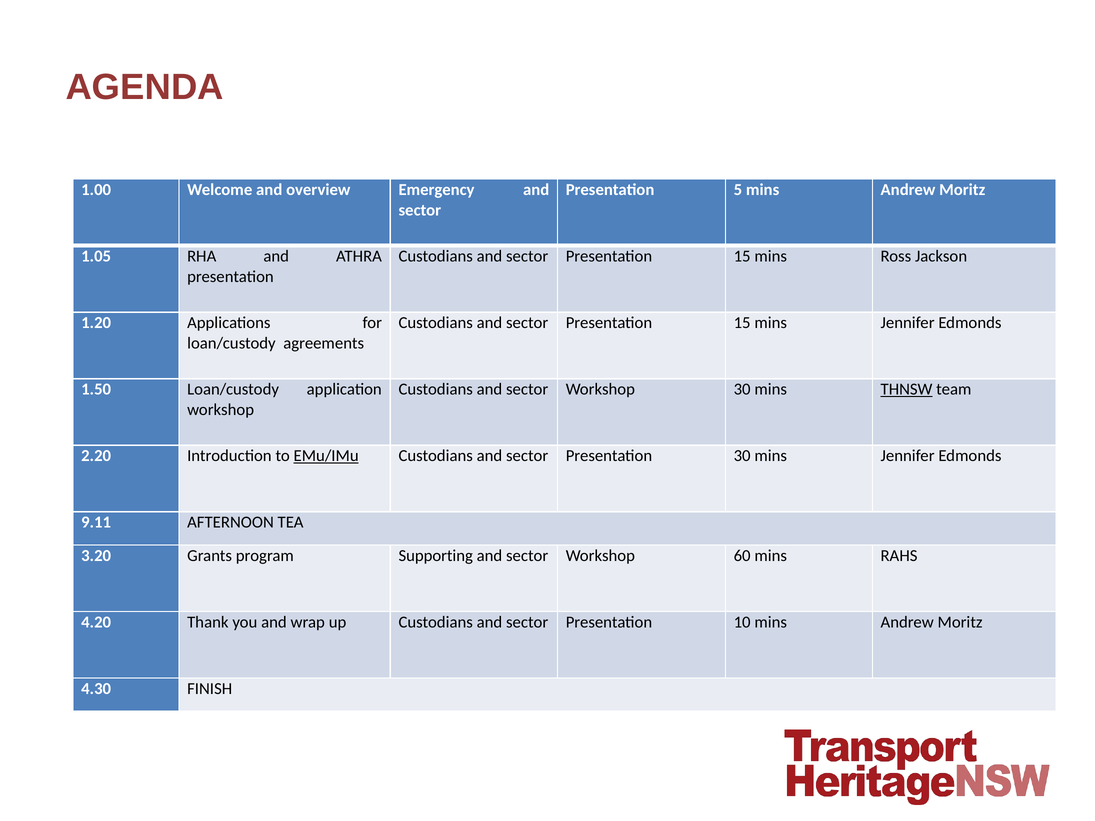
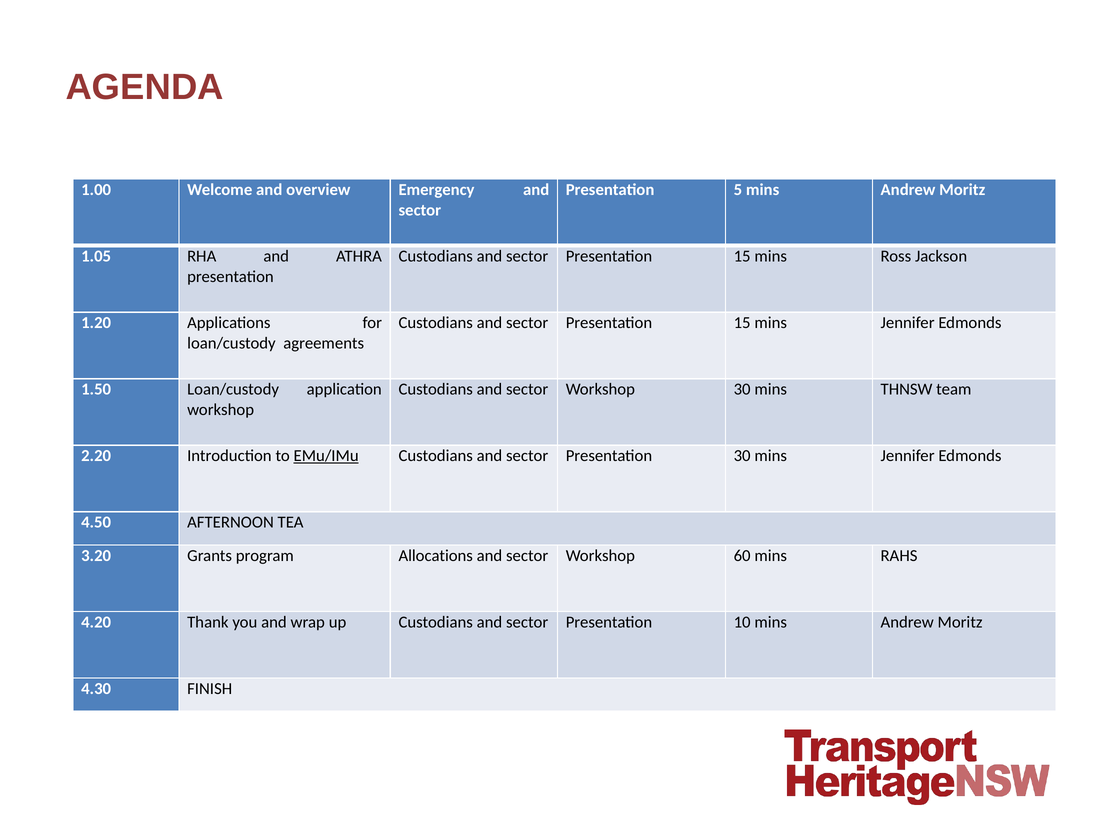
THNSW underline: present -> none
9.11: 9.11 -> 4.50
Supporting: Supporting -> Allocations
